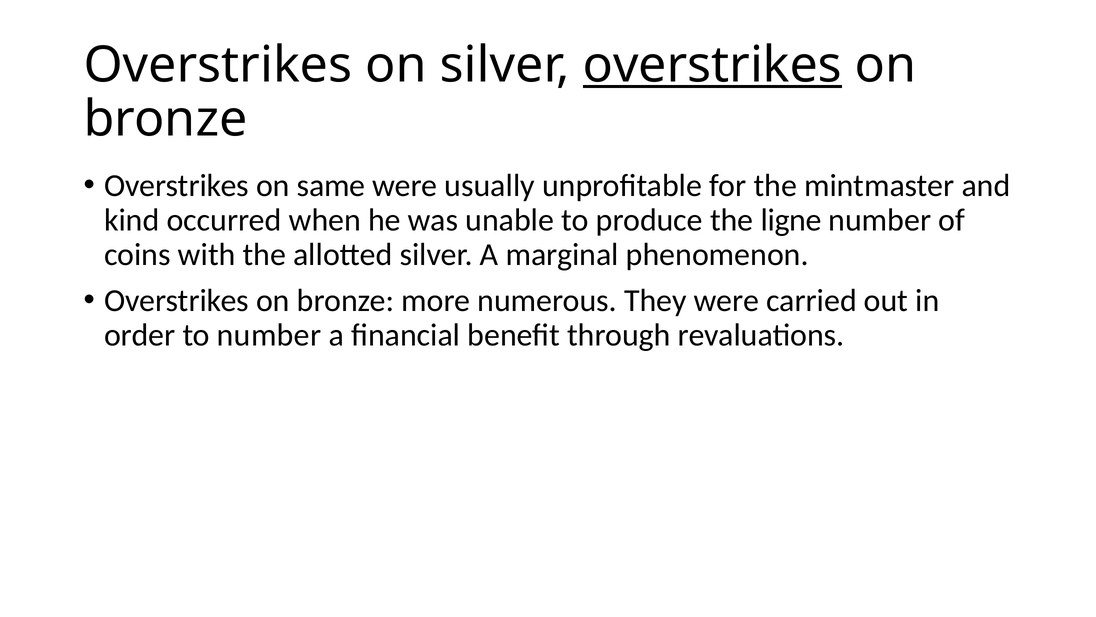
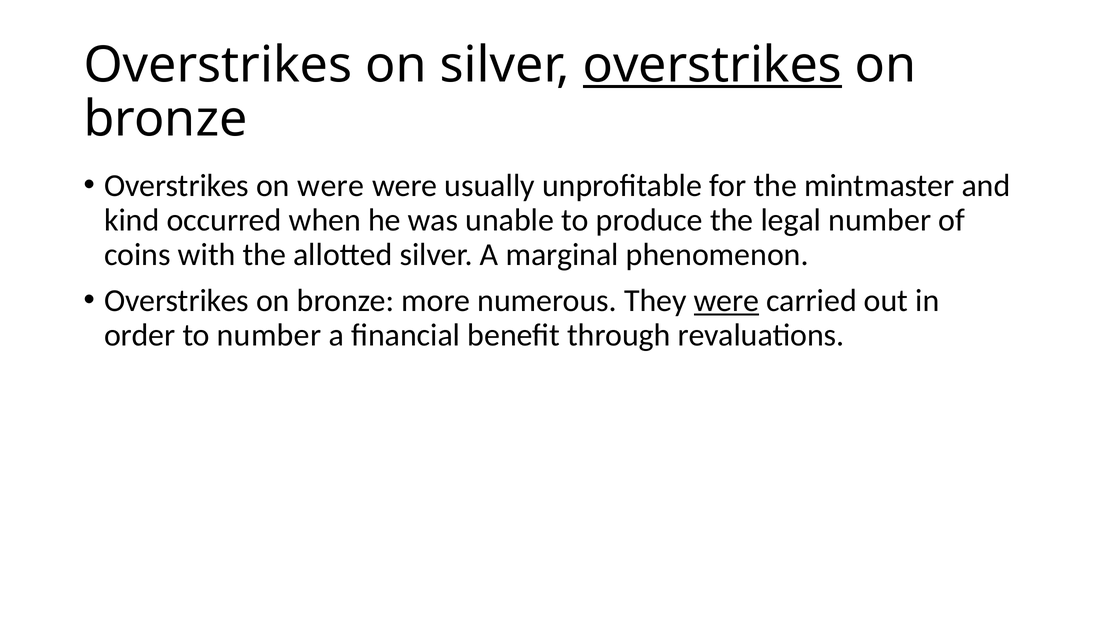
on same: same -> were
ligne: ligne -> legal
were at (726, 300) underline: none -> present
